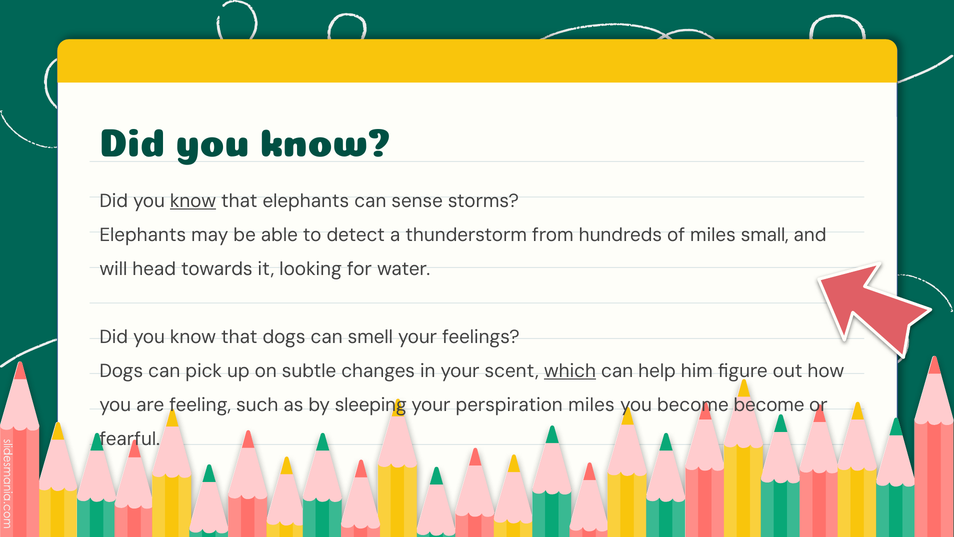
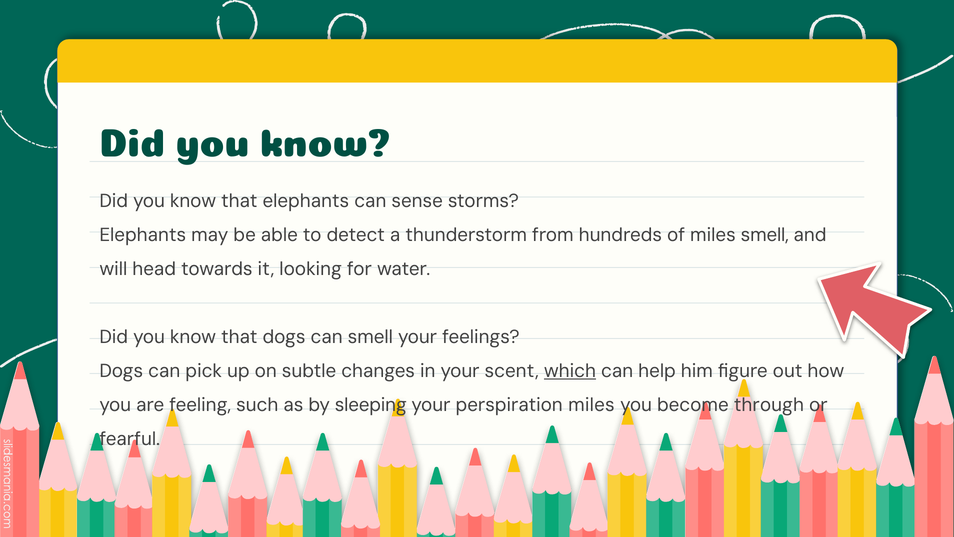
know at (193, 201) underline: present -> none
miles small: small -> smell
become become: become -> through
